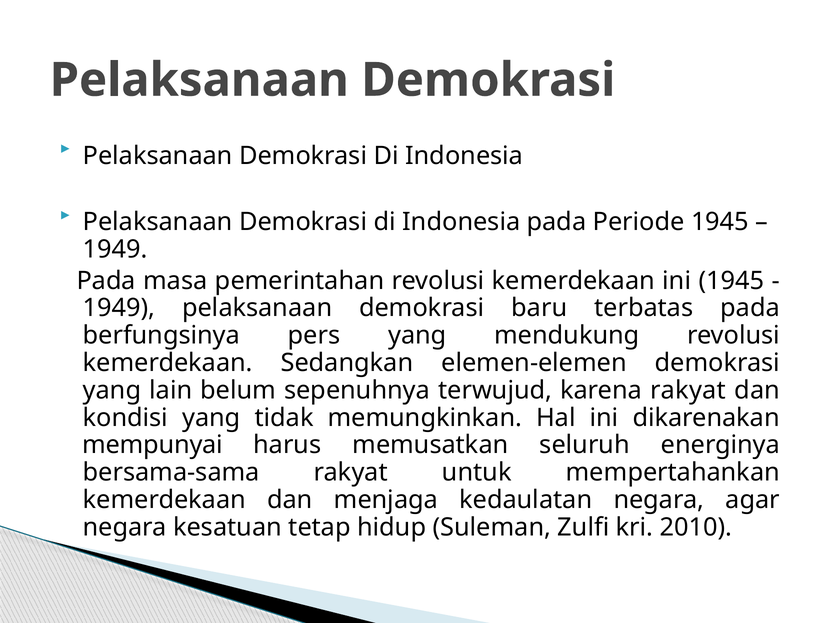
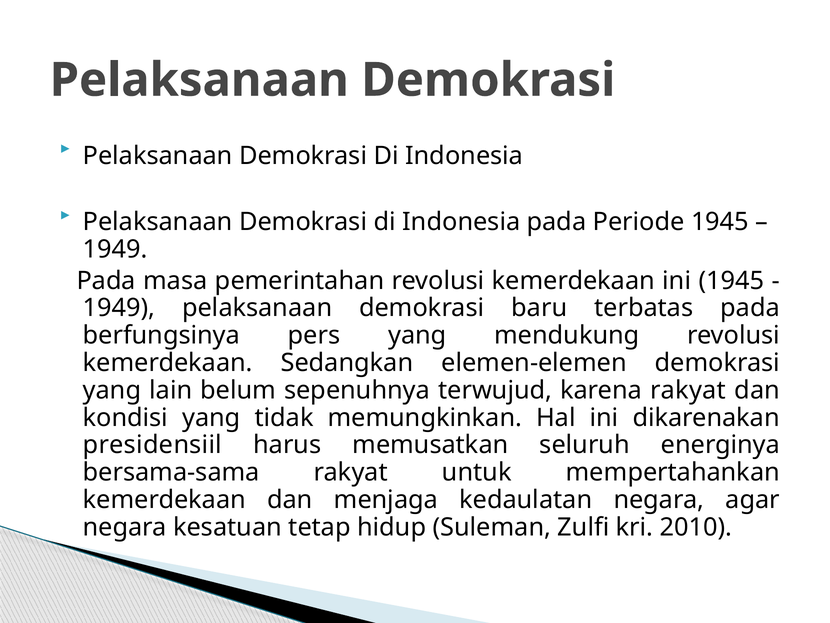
mempunyai: mempunyai -> presidensiil
